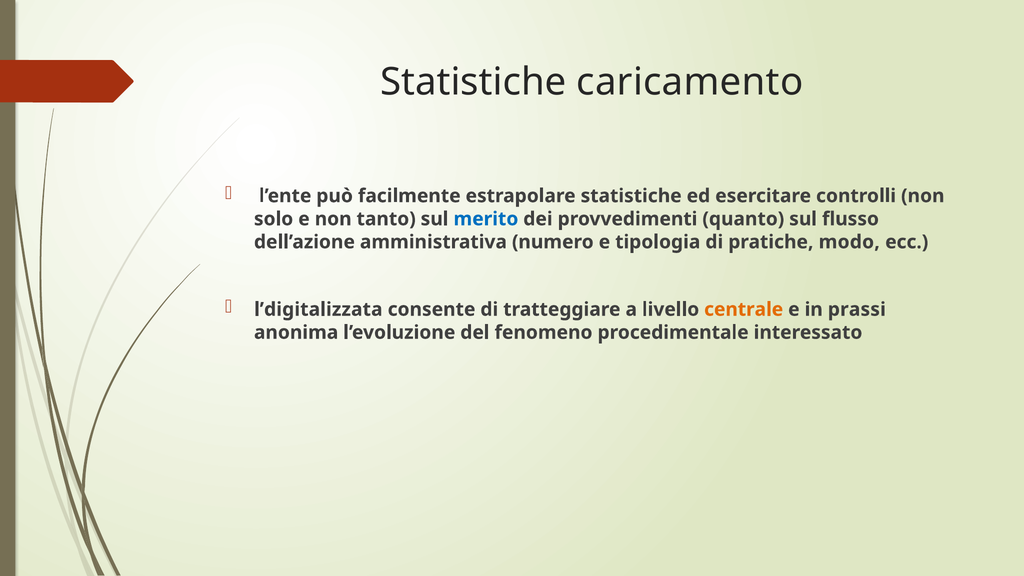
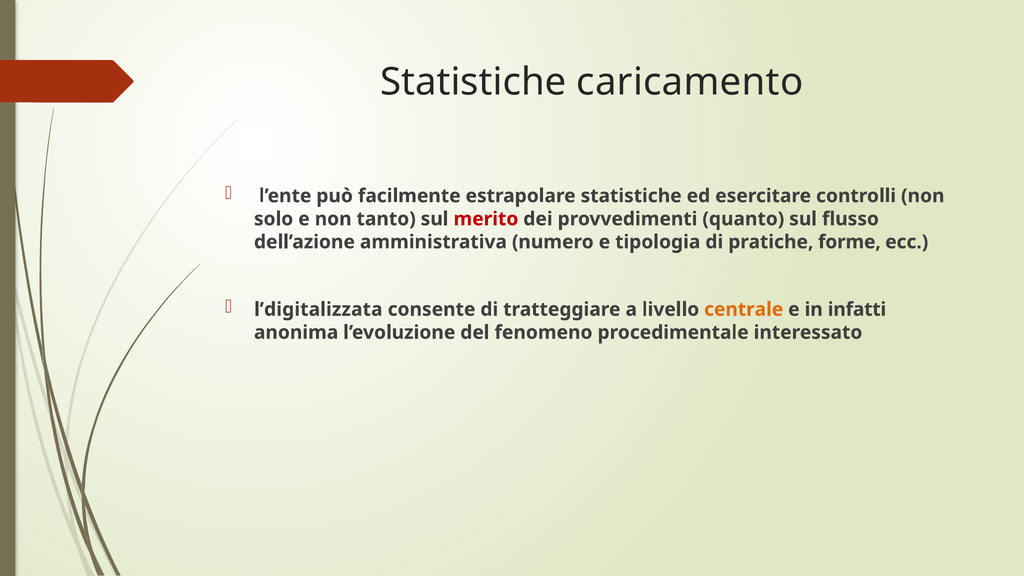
merito colour: blue -> red
modo: modo -> forme
prassi: prassi -> infatti
